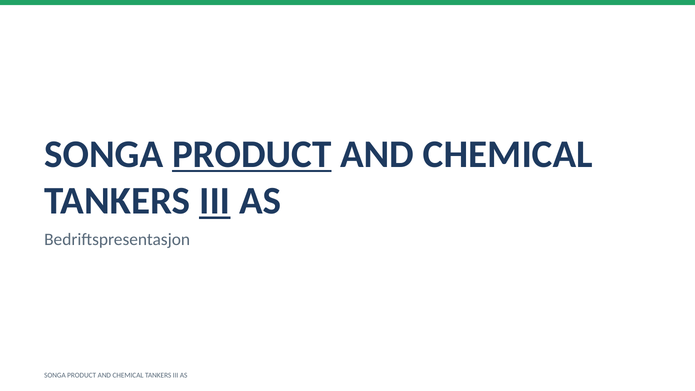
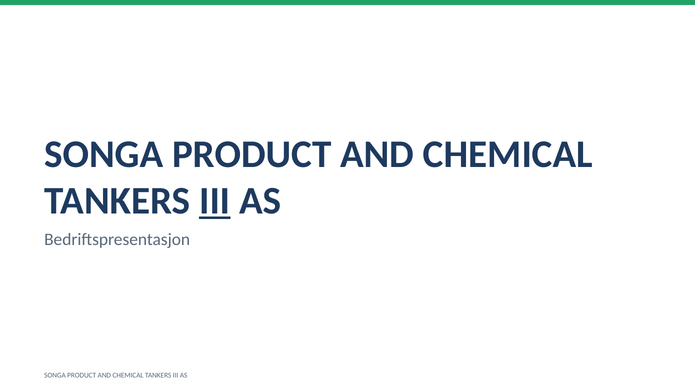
PRODUCT at (252, 154) underline: present -> none
